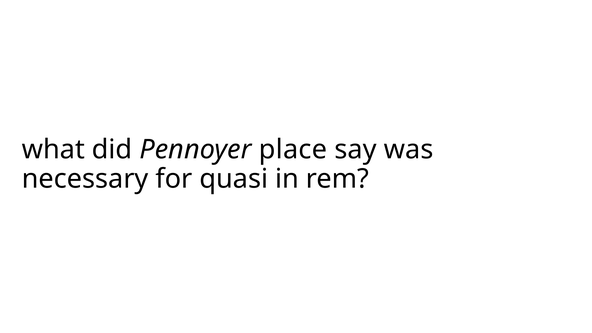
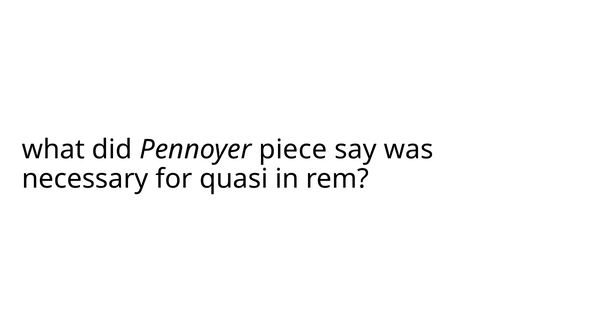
place: place -> piece
